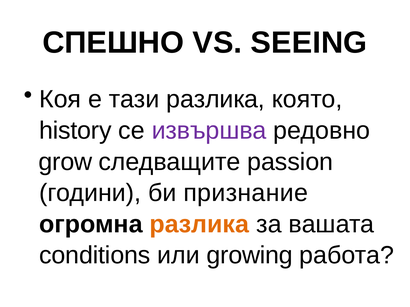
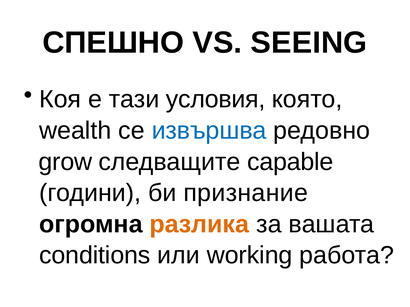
тази разлика: разлика -> условия
history: history -> wealth
извършва colour: purple -> blue
passion: passion -> capable
growing: growing -> working
